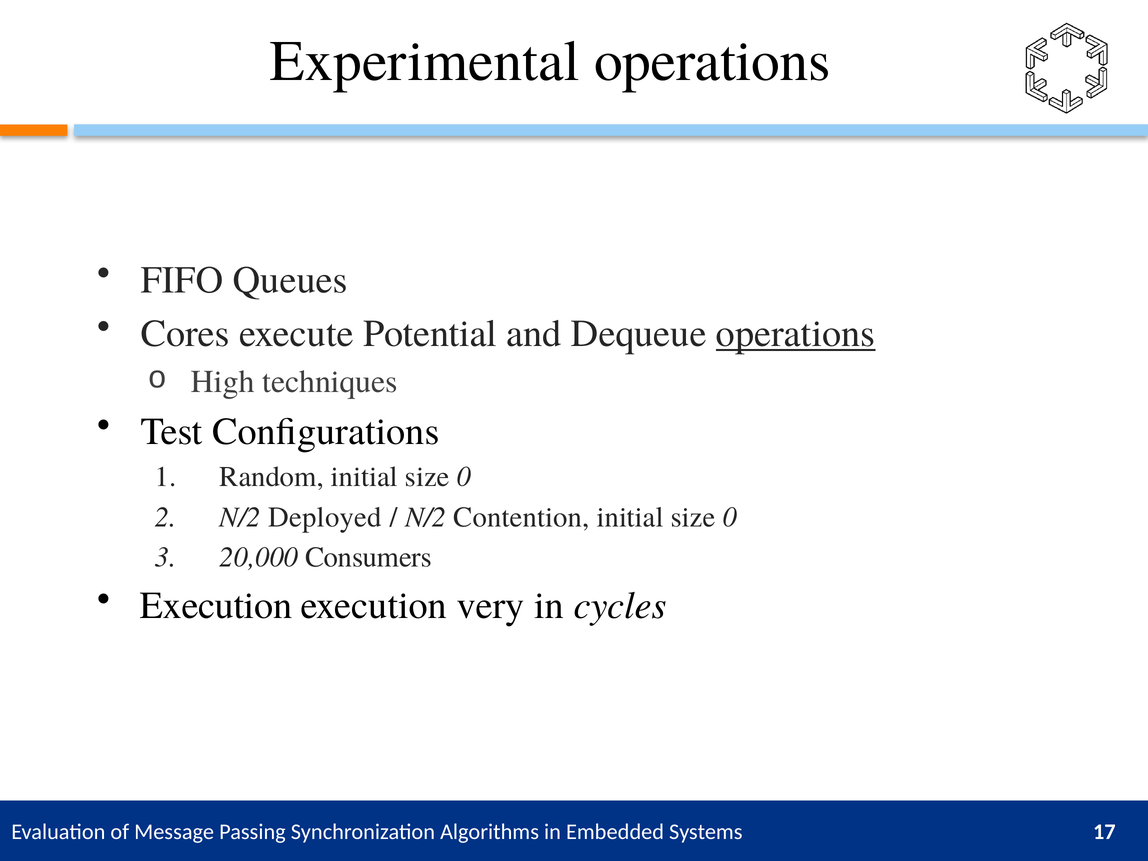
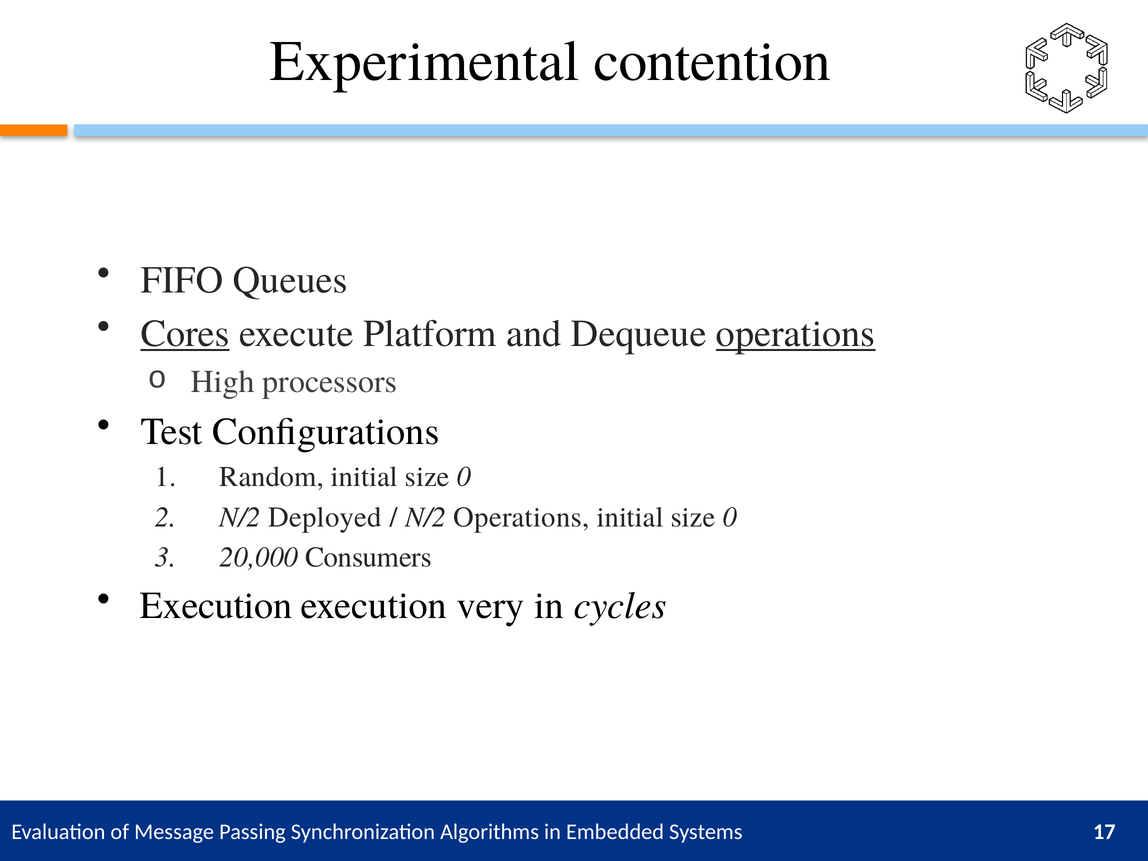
Experimental operations: operations -> contention
Cores underline: none -> present
Potential: Potential -> Platform
techniques: techniques -> processors
N/2 Contention: Contention -> Operations
